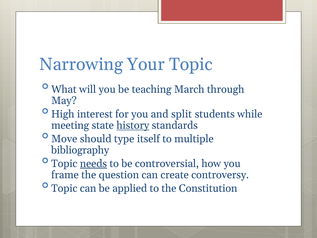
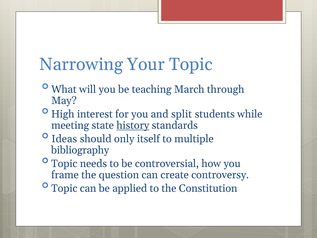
Move: Move -> Ideas
type: type -> only
needs underline: present -> none
